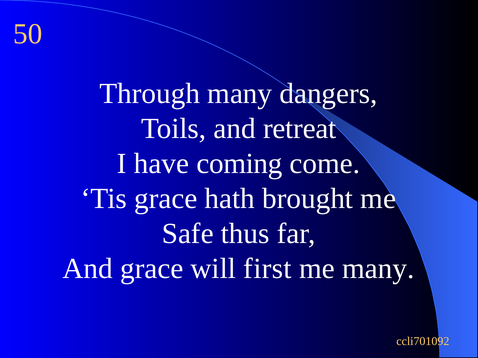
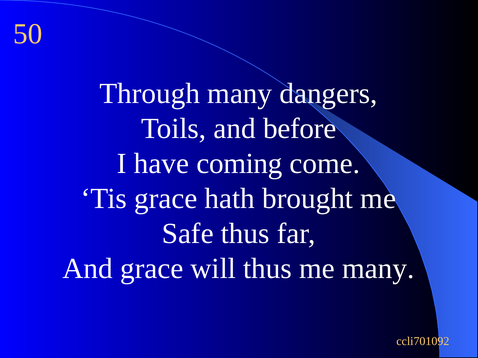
retreat: retreat -> before
will first: first -> thus
